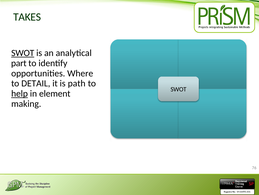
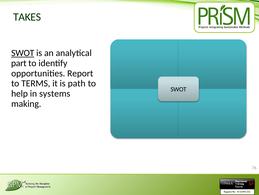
Where: Where -> Report
DETAIL: DETAIL -> TERMS
help underline: present -> none
element: element -> systems
